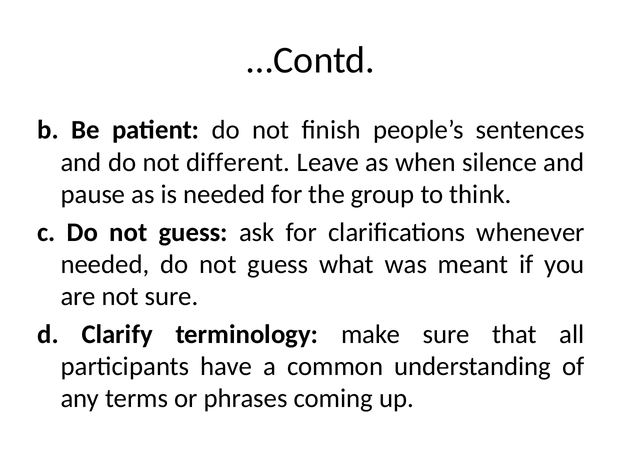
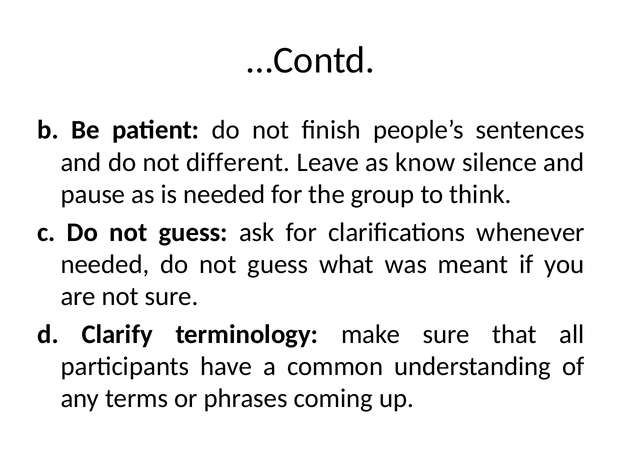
when: when -> know
